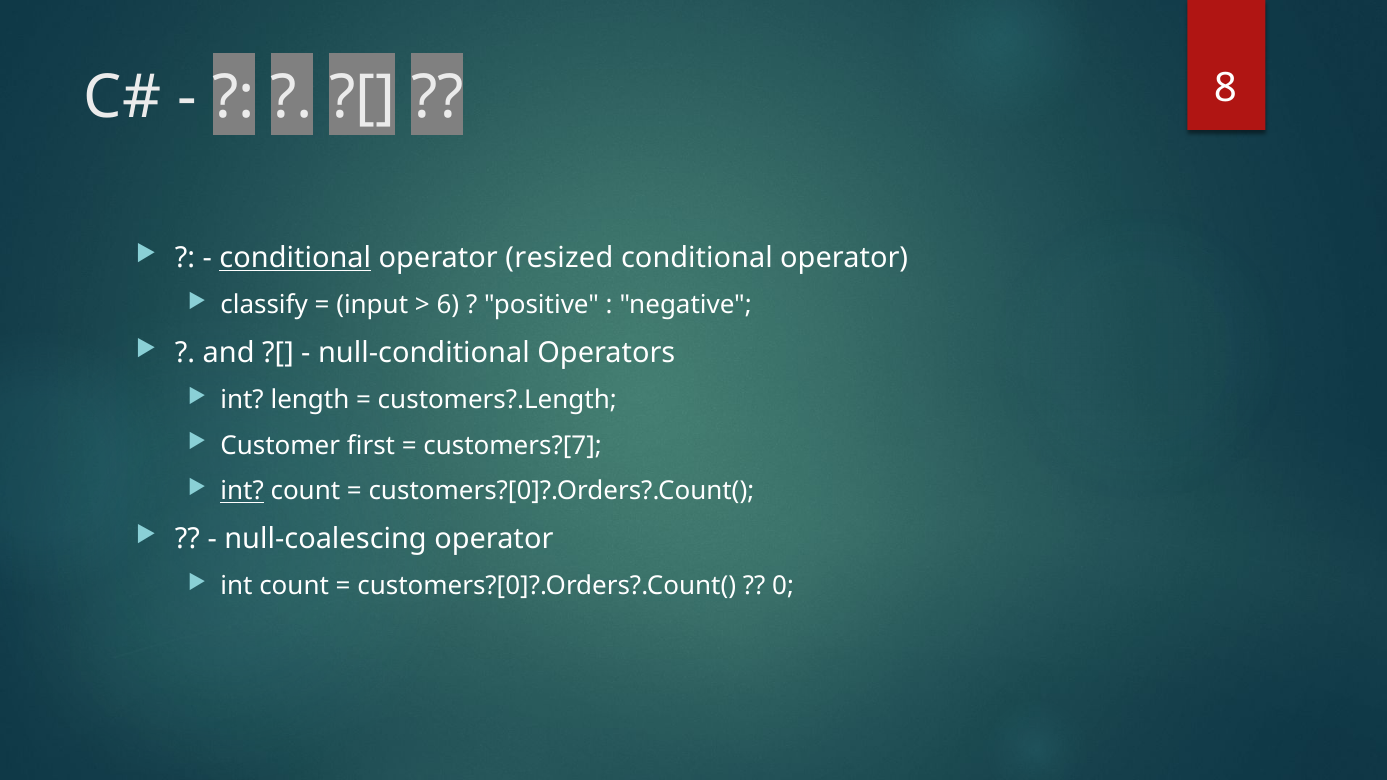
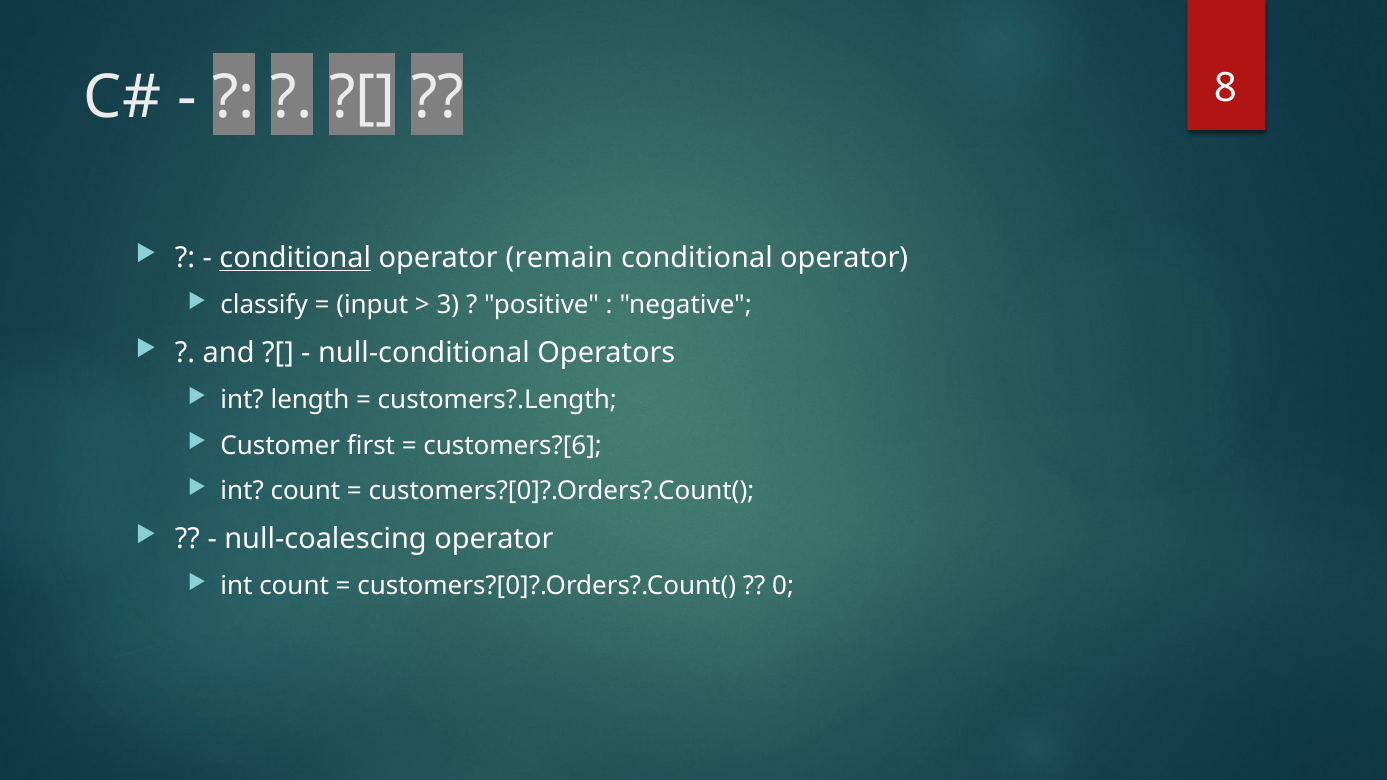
resized: resized -> remain
6: 6 -> 3
customers?[7: customers?[7 -> customers?[6
int at (242, 491) underline: present -> none
